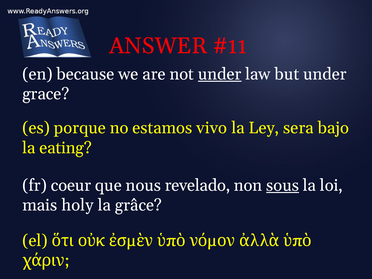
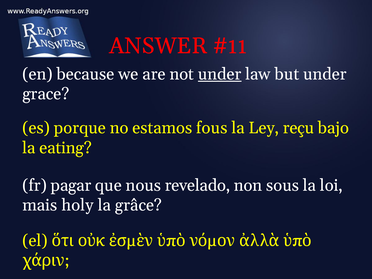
vivo: vivo -> fous
sera: sera -> reçu
coeur: coeur -> pagar
sous underline: present -> none
